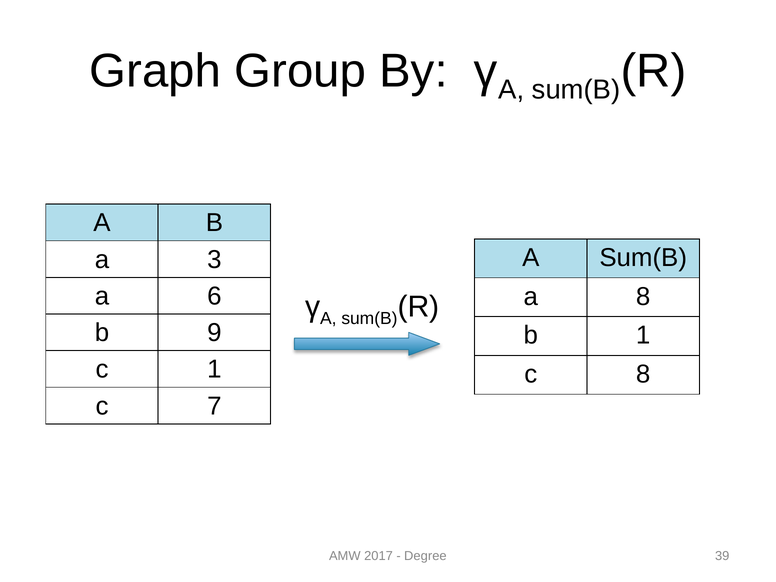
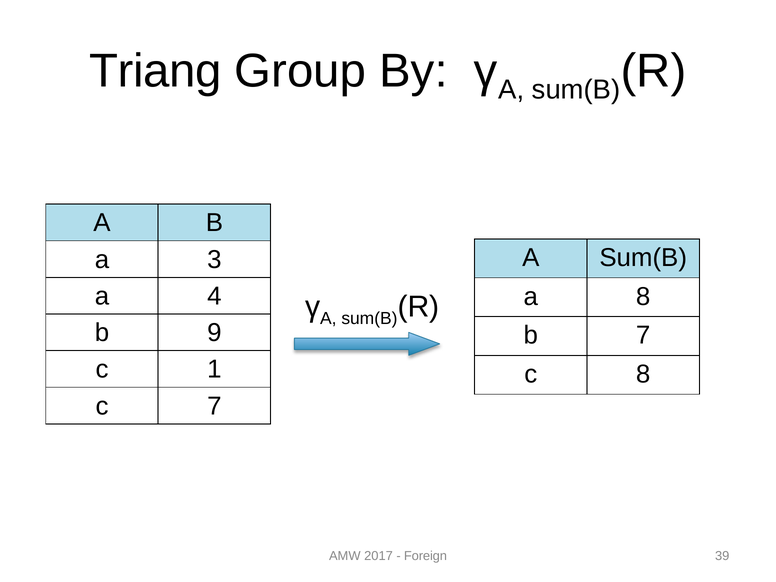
Graph: Graph -> Triang
6: 6 -> 4
b 1: 1 -> 7
Degree: Degree -> Foreign
